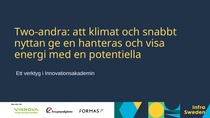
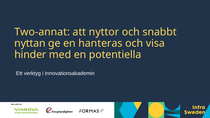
Two-andra: Two-andra -> Two-annat
klimat: klimat -> nyttor
energi: energi -> hinder
